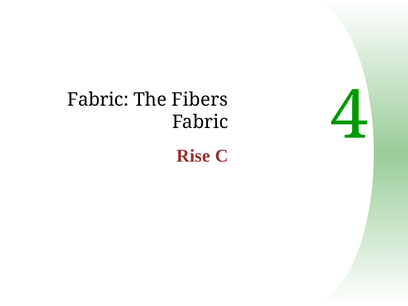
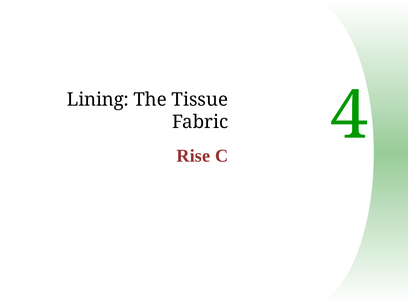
Fabric at (98, 100): Fabric -> Lining
Fibers: Fibers -> Tissue
